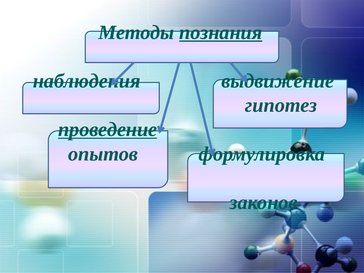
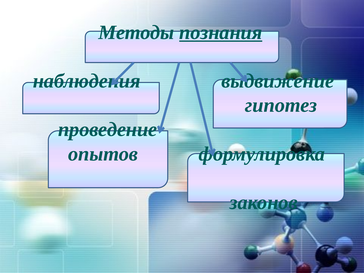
проведение underline: present -> none
